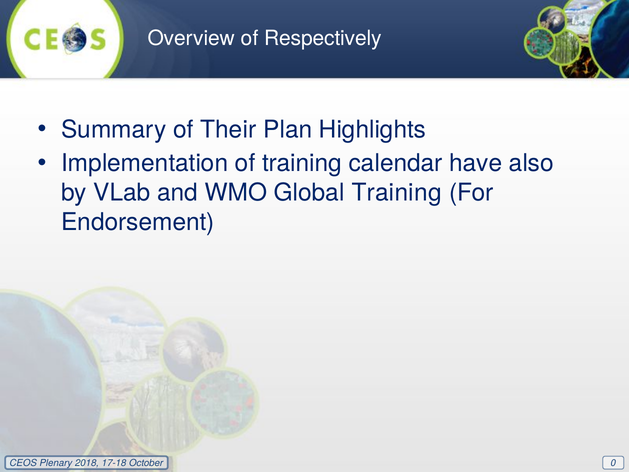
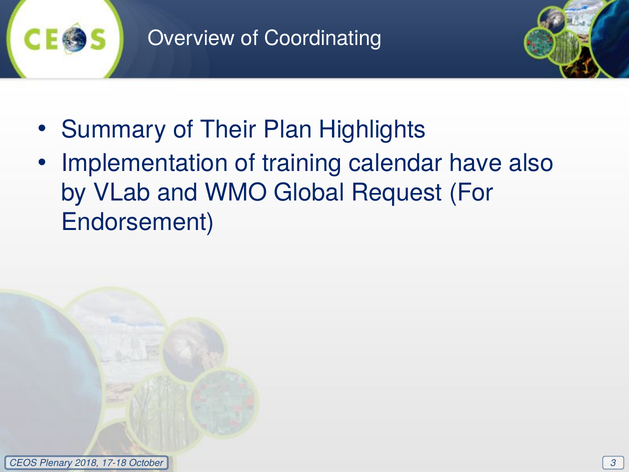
Respectively: Respectively -> Coordinating
Global Training: Training -> Request
0: 0 -> 3
